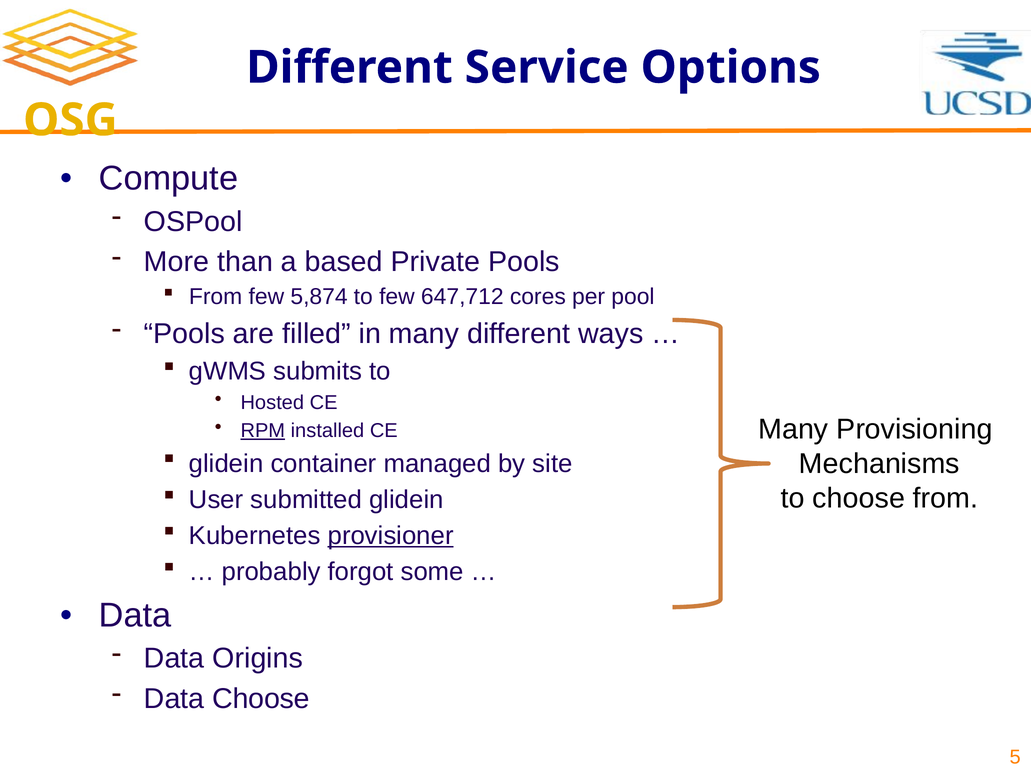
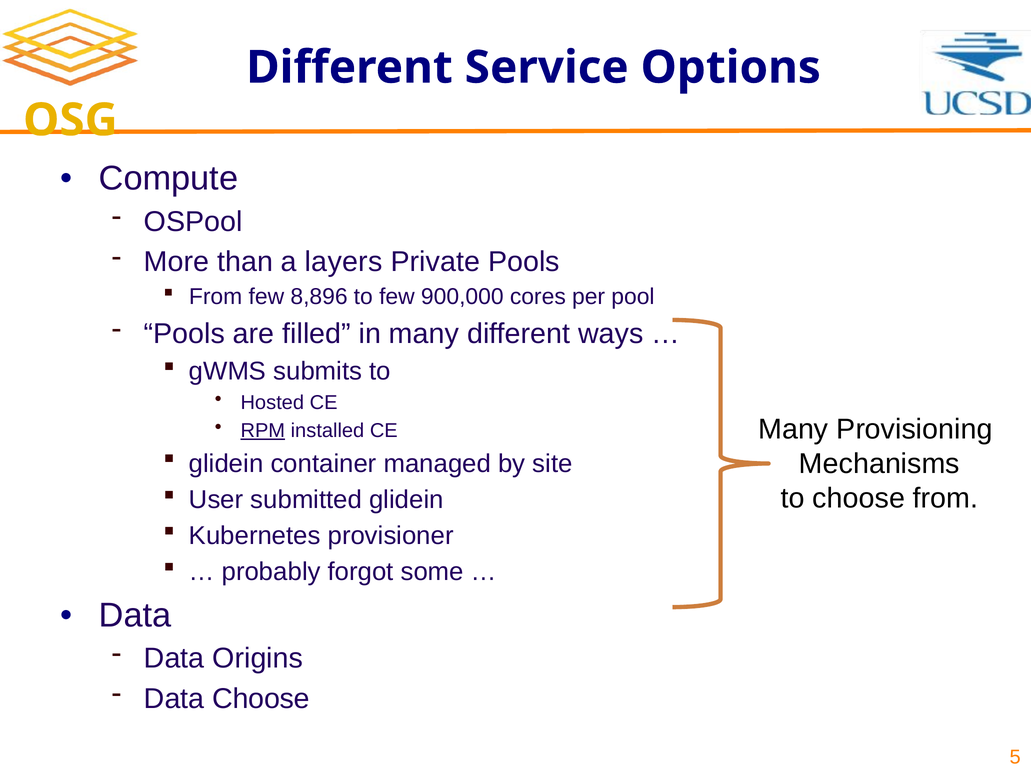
based: based -> layers
5,874: 5,874 -> 8,896
647,712: 647,712 -> 900,000
provisioner underline: present -> none
